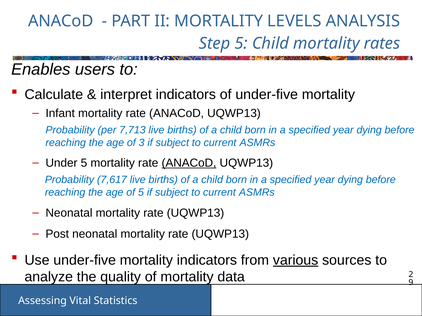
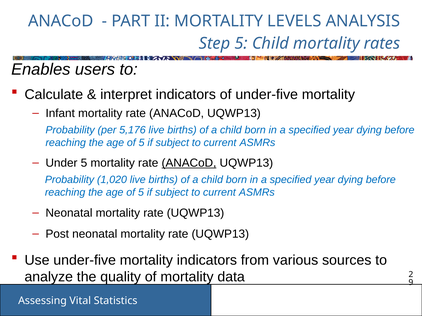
7,713: 7,713 -> 5,176
3 at (142, 143): 3 -> 5
7,617: 7,617 -> 1,020
various underline: present -> none
